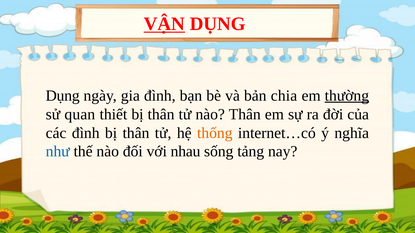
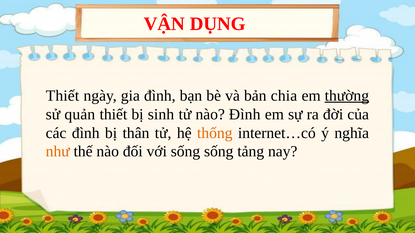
VẬN underline: present -> none
Dụng at (63, 96): Dụng -> Thiết
quan: quan -> quản
thiết bị thân: thân -> sinh
nào Thân: Thân -> Đình
như colour: blue -> orange
với nhau: nhau -> sống
